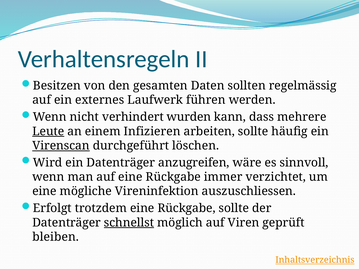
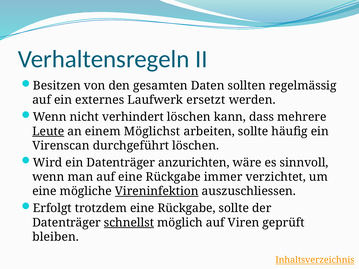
führen: führen -> ersetzt
verhindert wurden: wurden -> löschen
Infizieren: Infizieren -> Möglichst
Virenscan underline: present -> none
anzugreifen: anzugreifen -> anzurichten
Vireninfektion underline: none -> present
